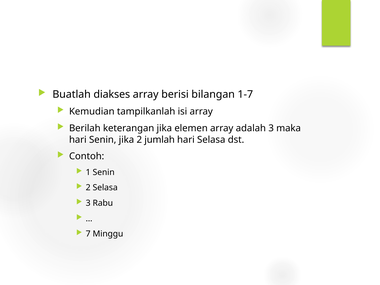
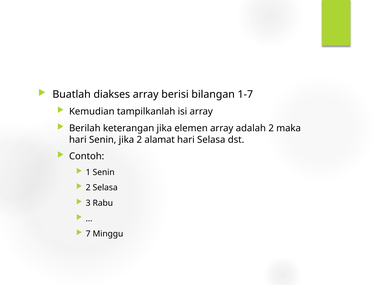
adalah 3: 3 -> 2
jumlah: jumlah -> alamat
